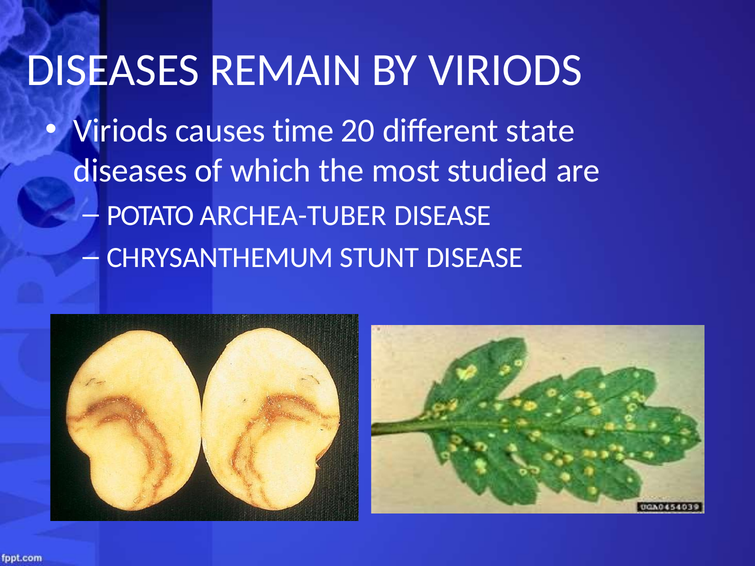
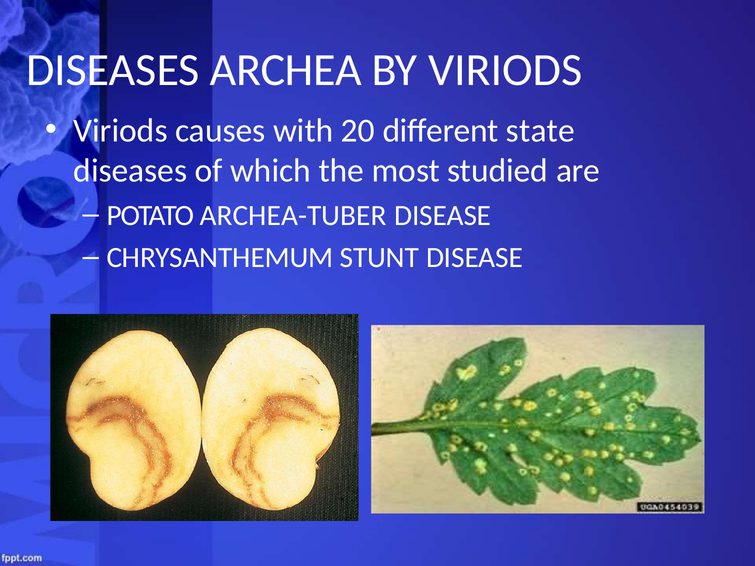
REMAIN: REMAIN -> ARCHEA
time: time -> with
